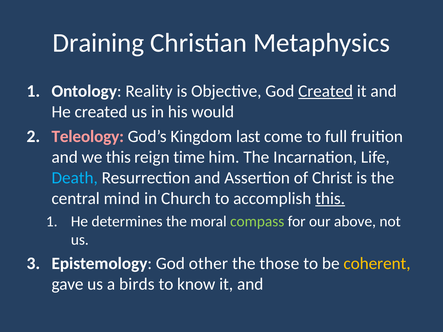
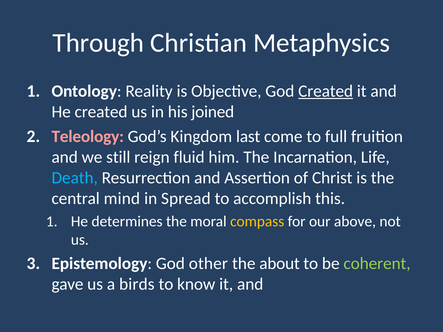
Draining: Draining -> Through
would: would -> joined
we this: this -> still
time: time -> fluid
Church: Church -> Spread
this at (330, 199) underline: present -> none
compass colour: light green -> yellow
those: those -> about
coherent colour: yellow -> light green
